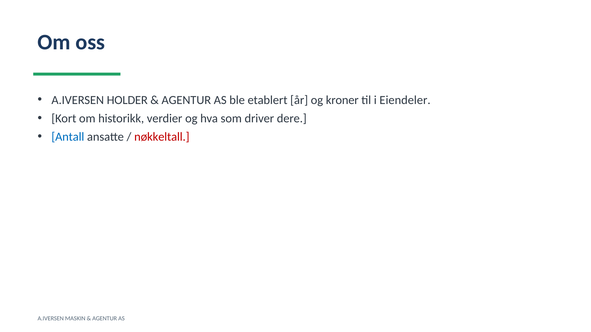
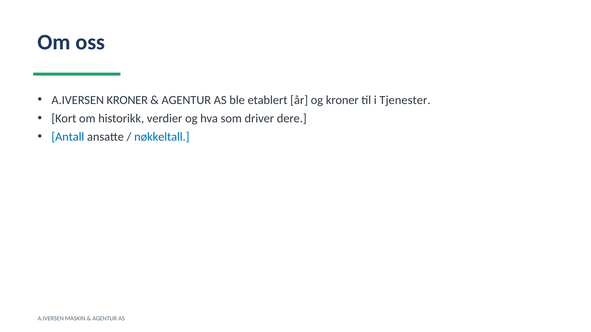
A.IVERSEN HOLDER: HOLDER -> KRONER
Eiendeler: Eiendeler -> Tjenester
nøkkeltall colour: red -> blue
